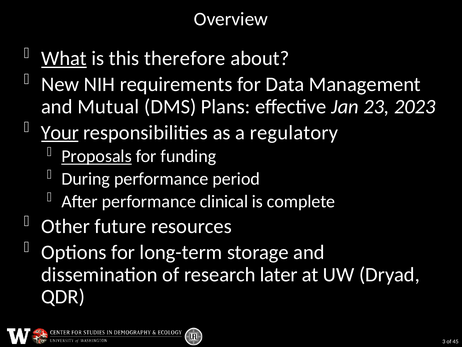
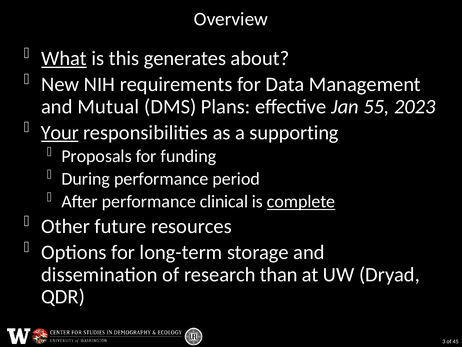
therefore: therefore -> generates
23: 23 -> 55
regulatory: regulatory -> supporting
Proposals underline: present -> none
complete underline: none -> present
later: later -> than
